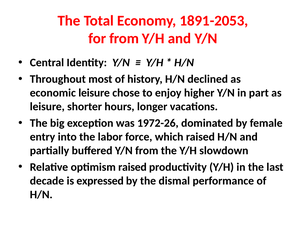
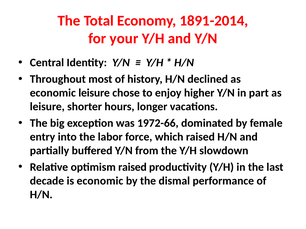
1891-2053: 1891-2053 -> 1891-2014
for from: from -> your
1972-26: 1972-26 -> 1972-66
is expressed: expressed -> economic
